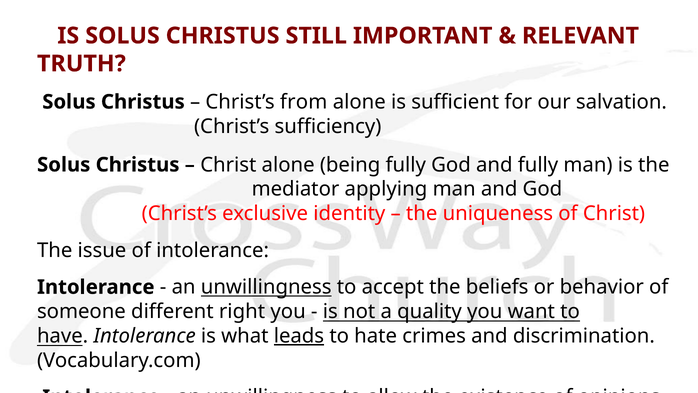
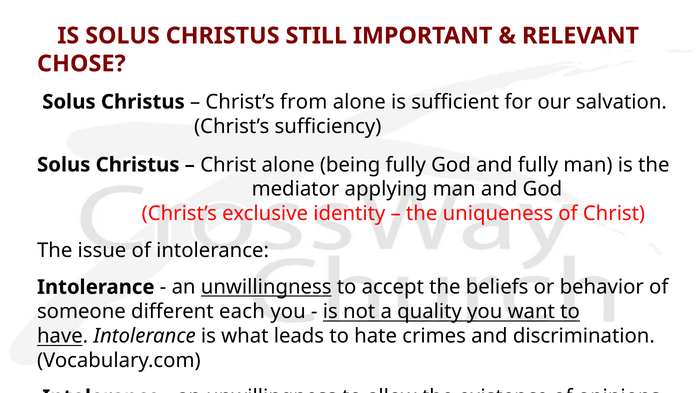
TRUTH: TRUTH -> CHOSE
right: right -> each
leads underline: present -> none
